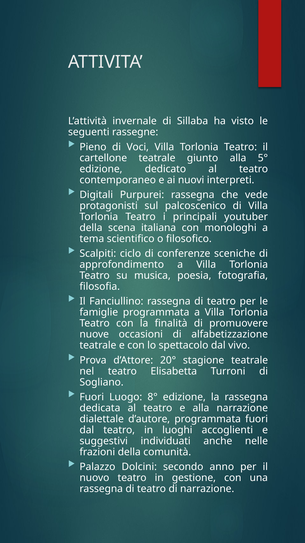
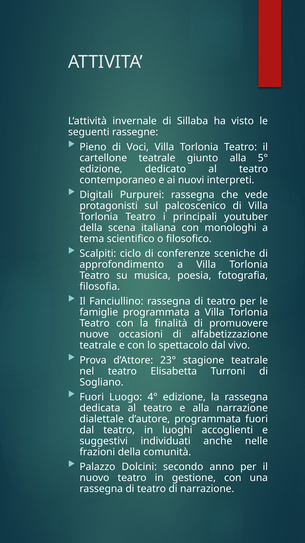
20°: 20° -> 23°
8°: 8° -> 4°
